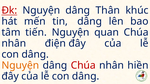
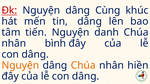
Thân: Thân -> Cùng
quan: quan -> danh
điện: điện -> bình
Chúa at (83, 66) colour: red -> orange
